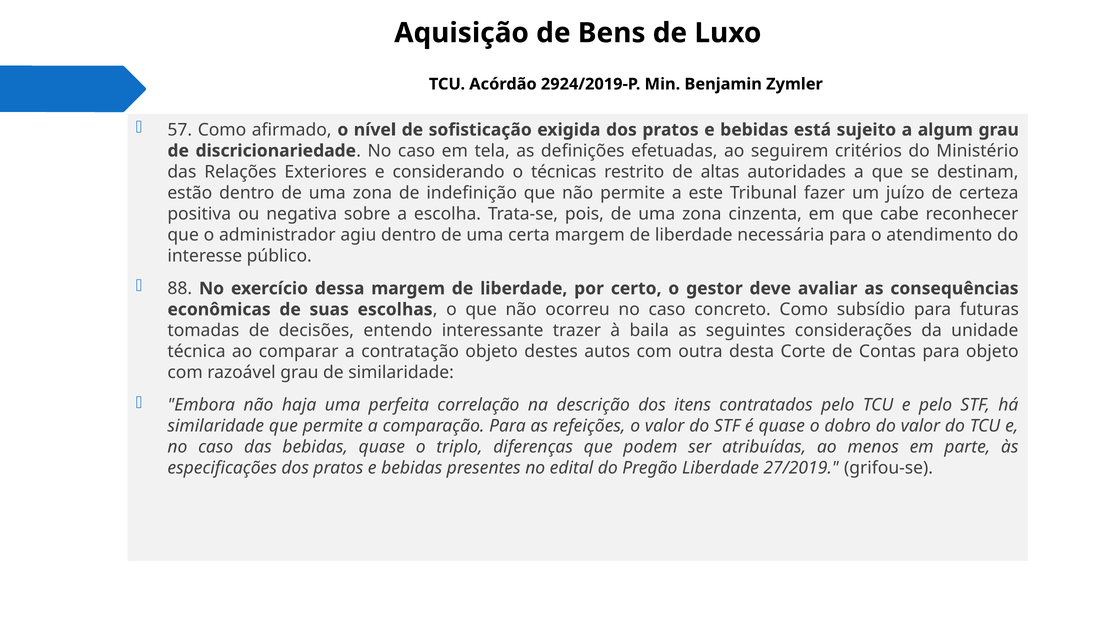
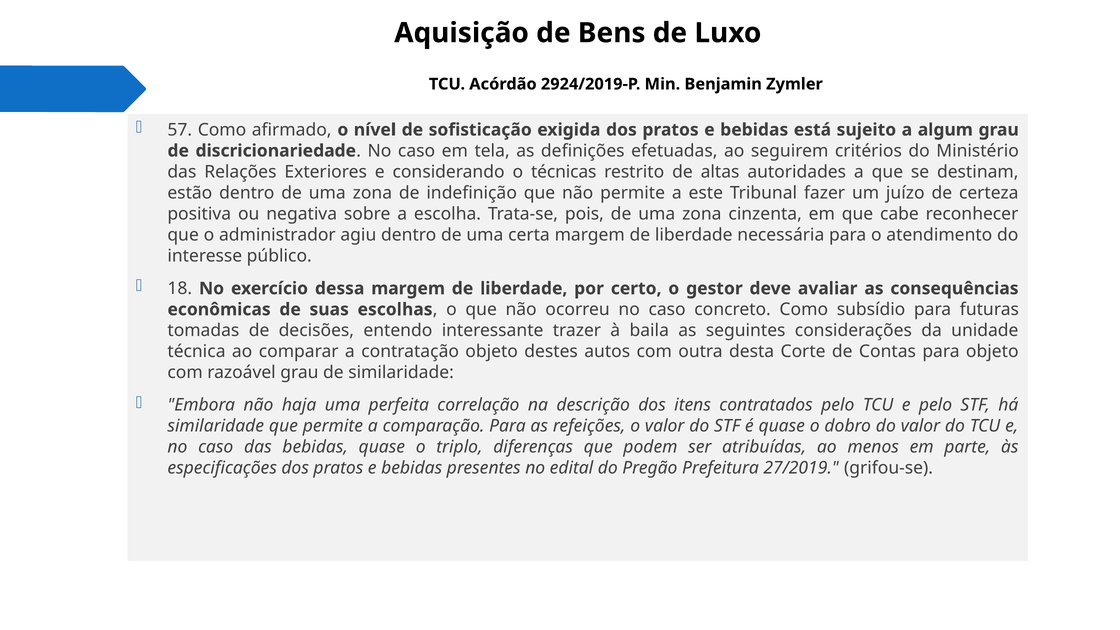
88: 88 -> 18
Pregão Liberdade: Liberdade -> Prefeitura
